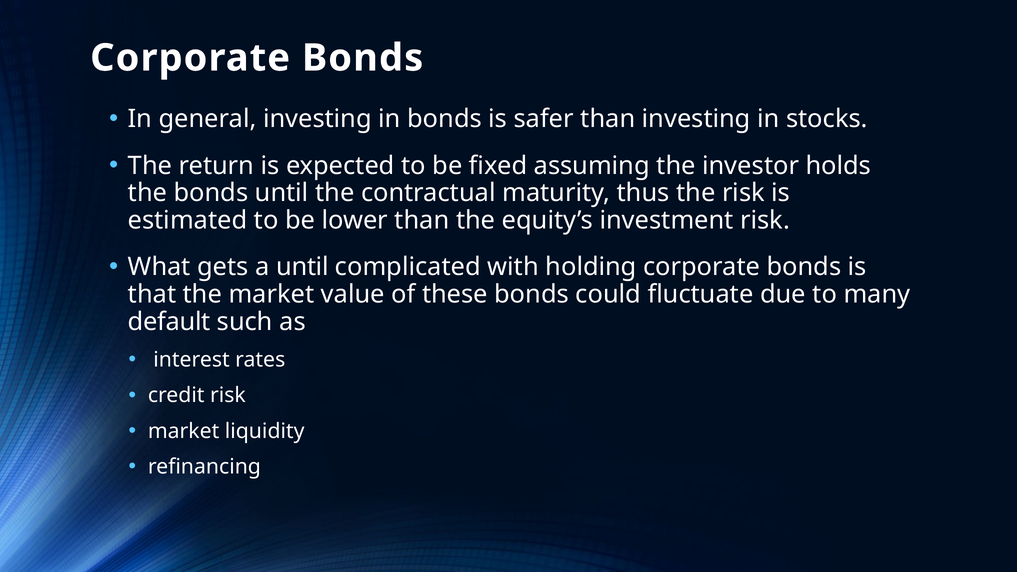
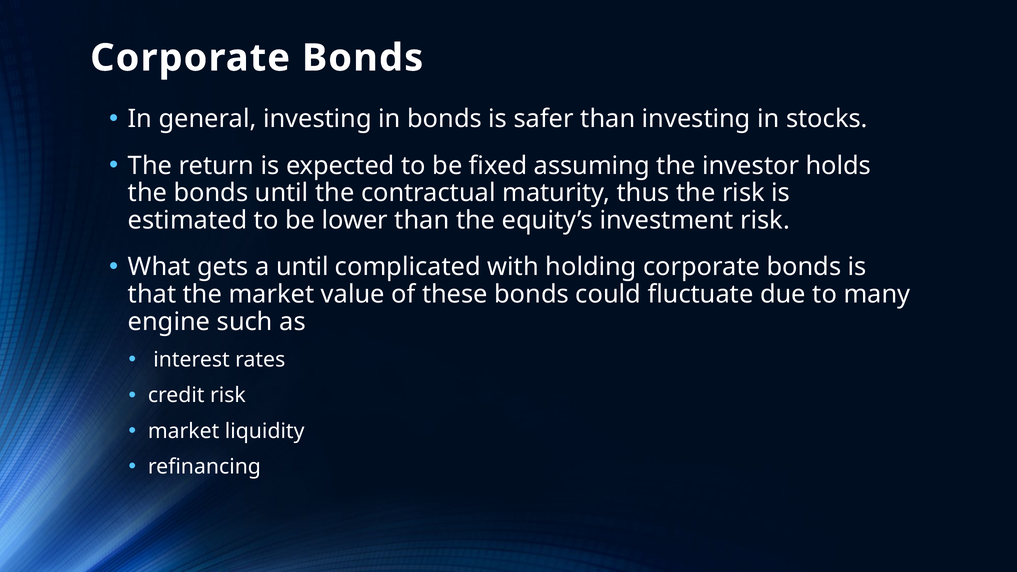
default: default -> engine
